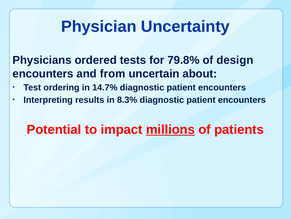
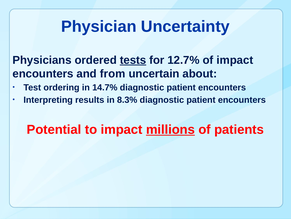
tests underline: none -> present
79.8%: 79.8% -> 12.7%
of design: design -> impact
